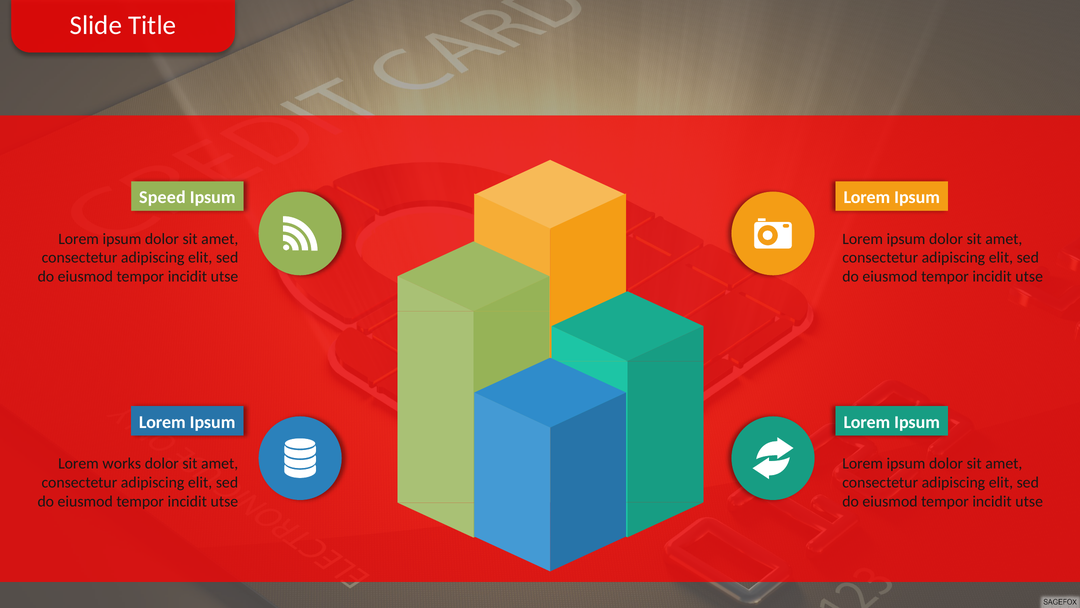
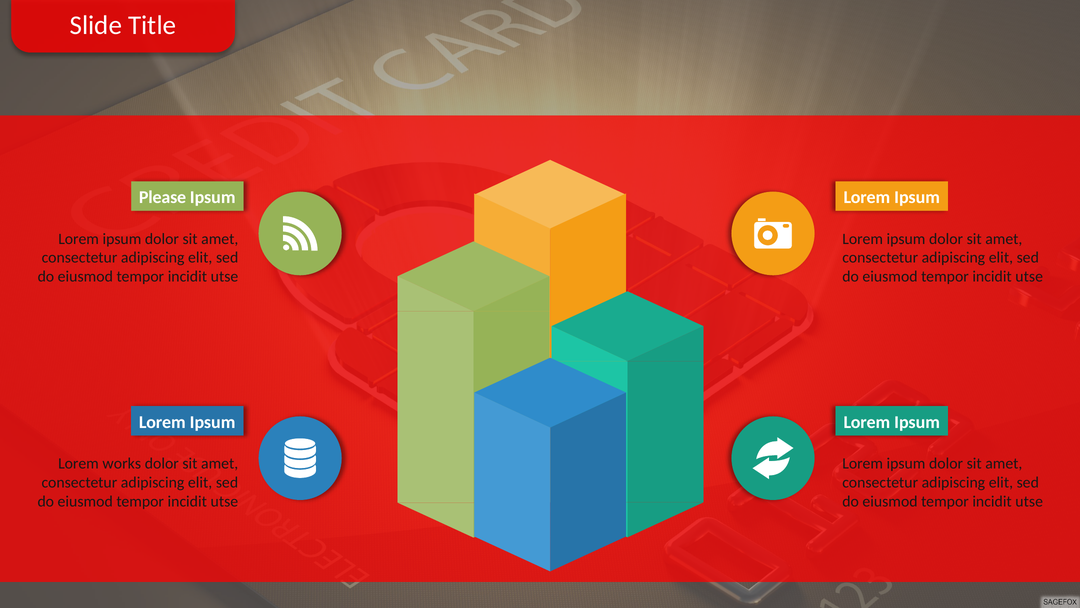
Speed: Speed -> Please
